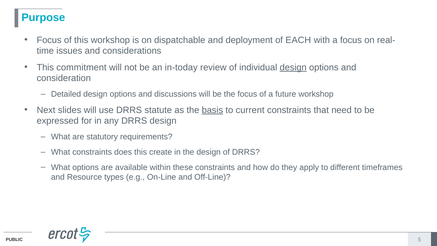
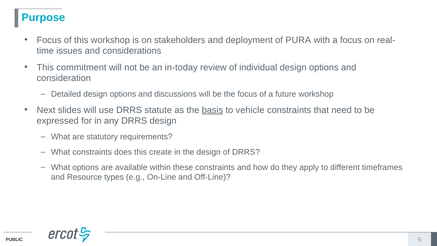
dispatchable: dispatchable -> stakeholders
EACH: EACH -> PURA
design at (293, 67) underline: present -> none
current: current -> vehicle
